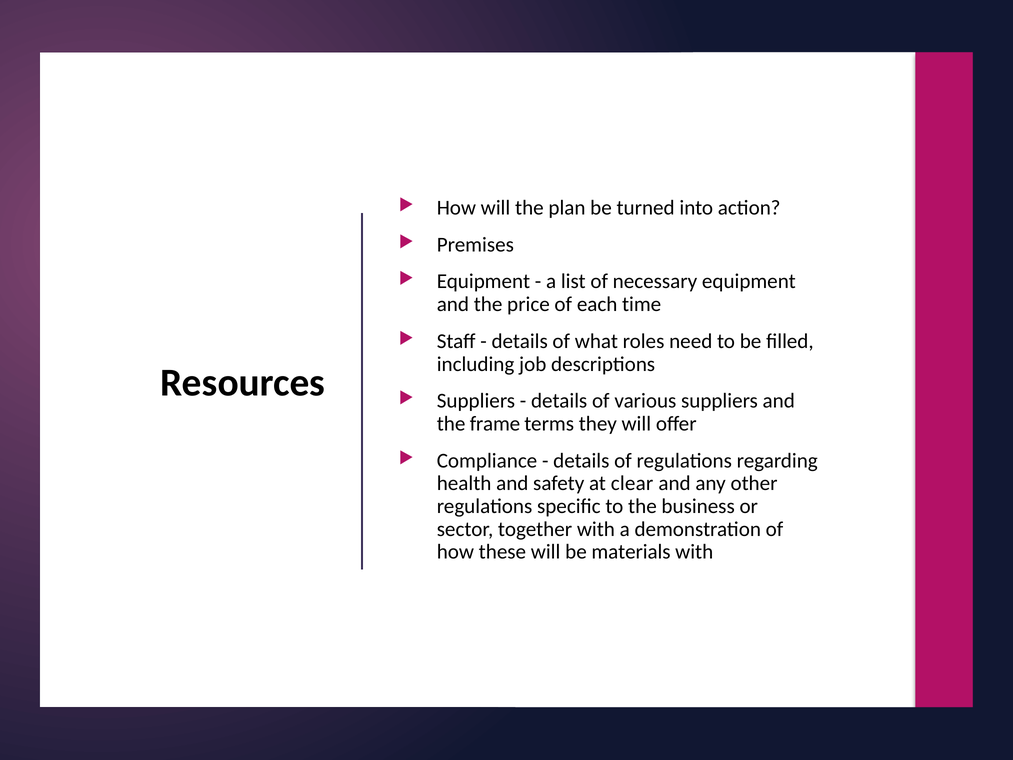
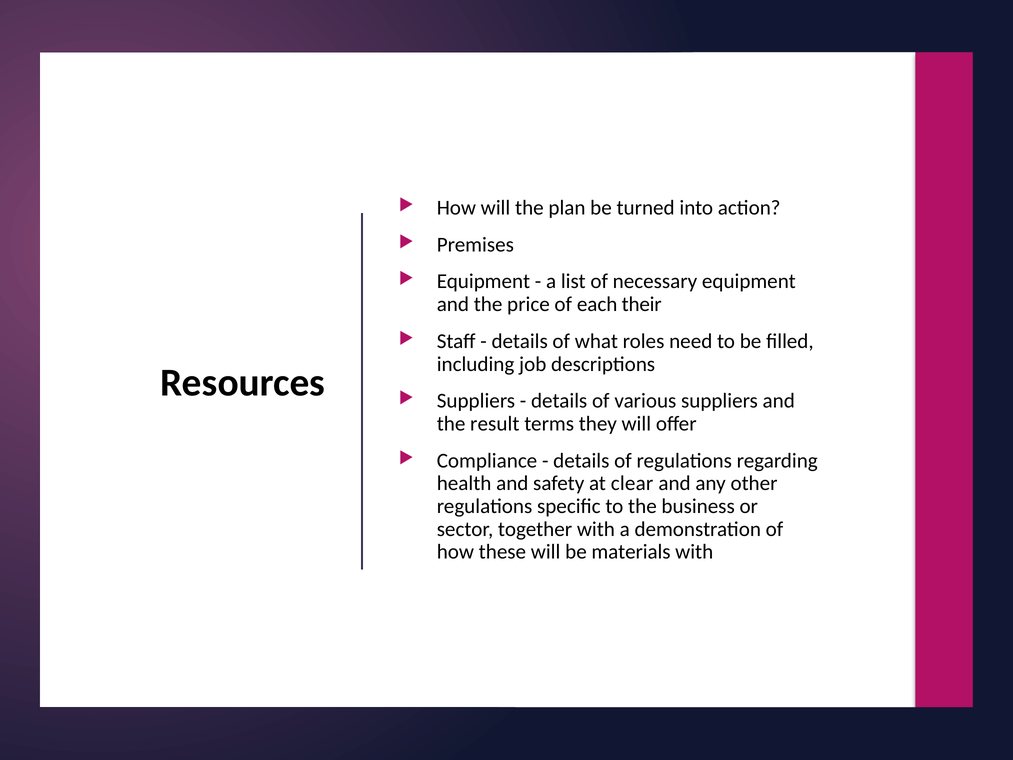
time: time -> their
frame: frame -> result
